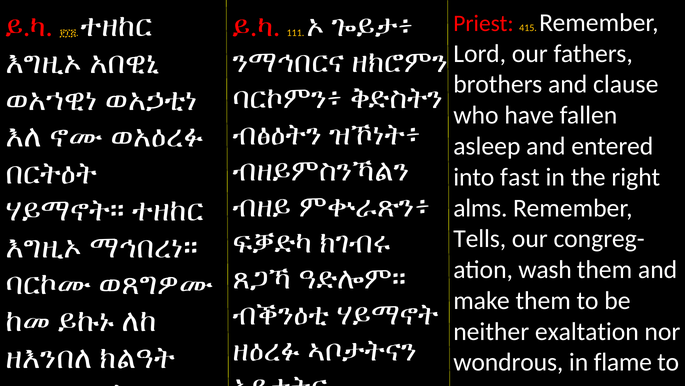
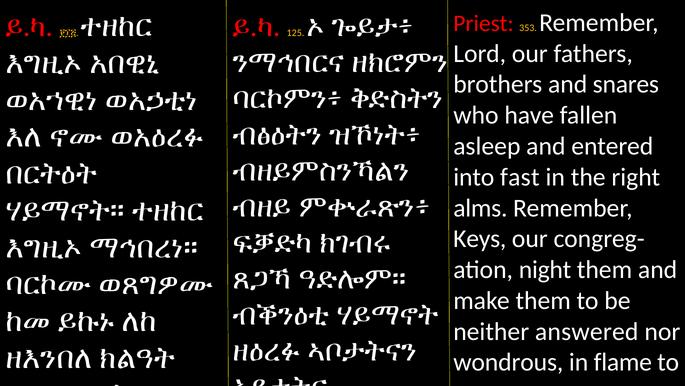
415: 415 -> 353
111: 111 -> 125
clause: clause -> snares
Tells: Tells -> Keys
wash: wash -> night
exaltation: exaltation -> answered
